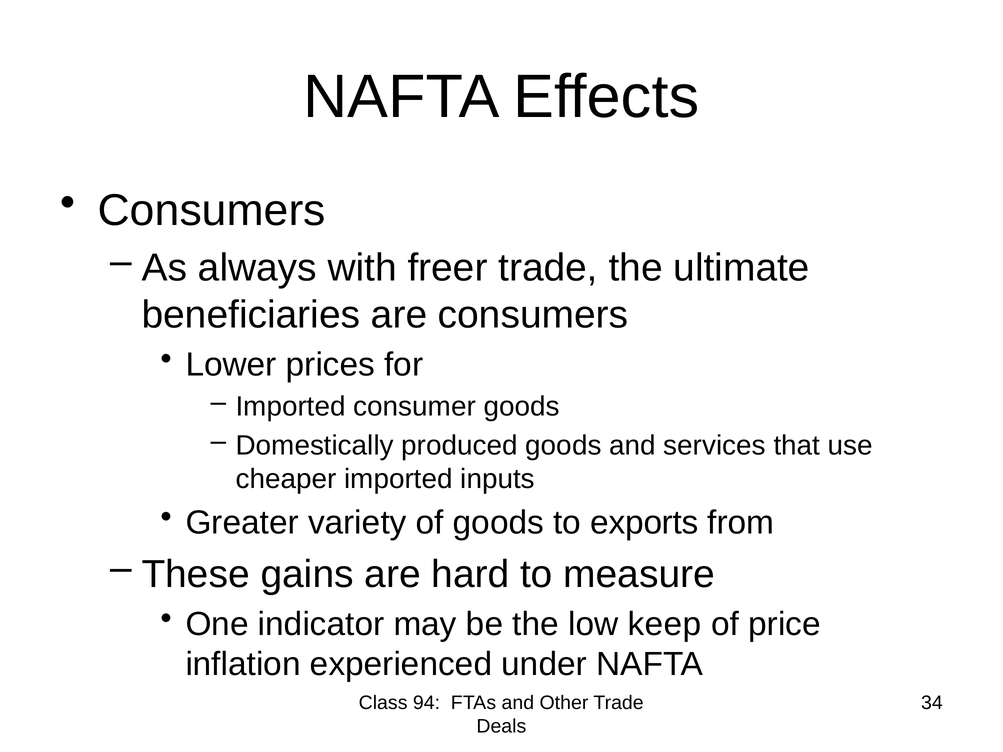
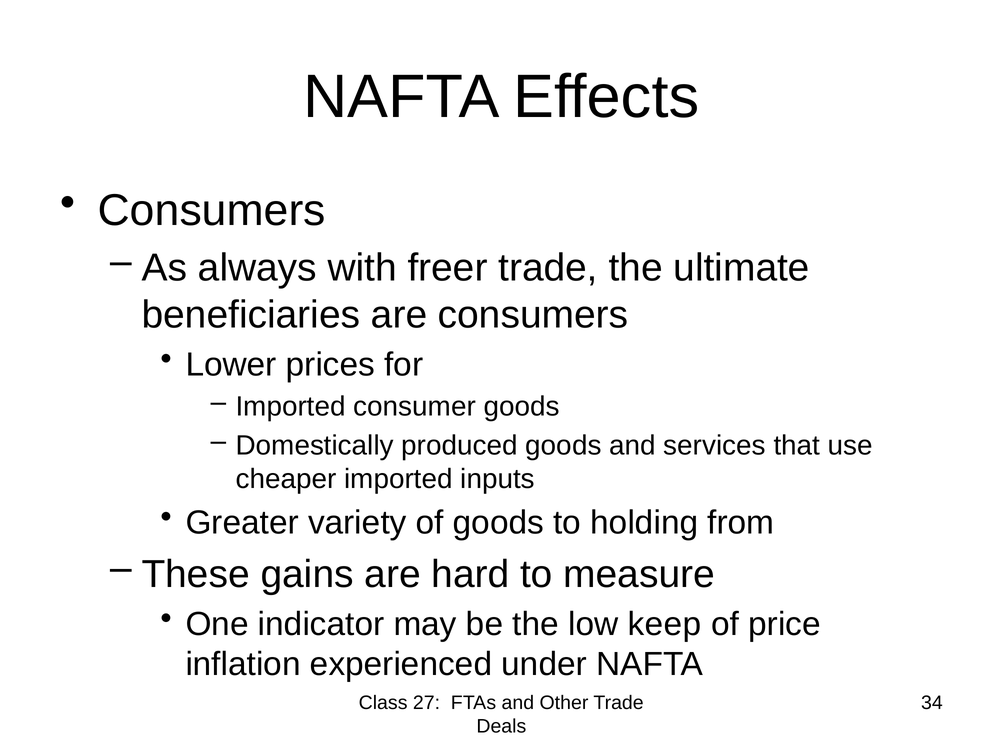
exports: exports -> holding
94: 94 -> 27
